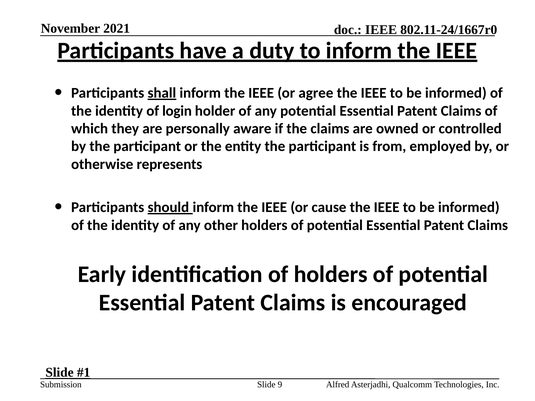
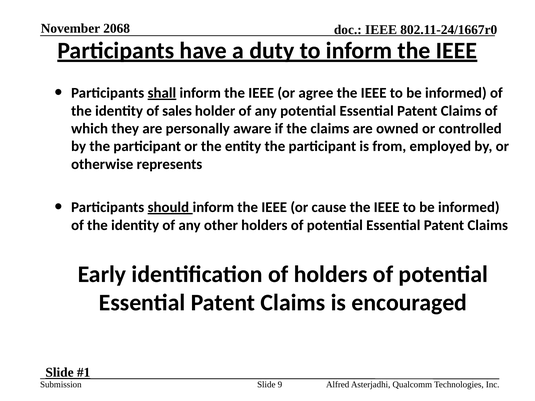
2021: 2021 -> 2068
login: login -> sales
